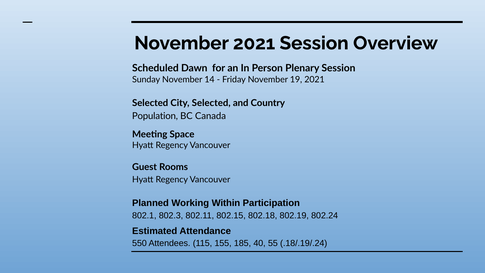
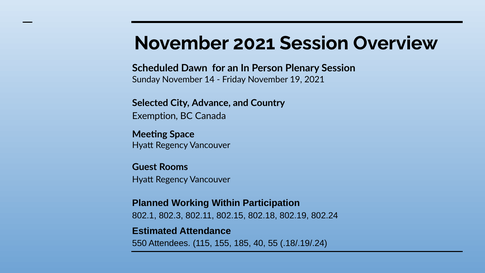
City Selected: Selected -> Advance
Population: Population -> Exemption
